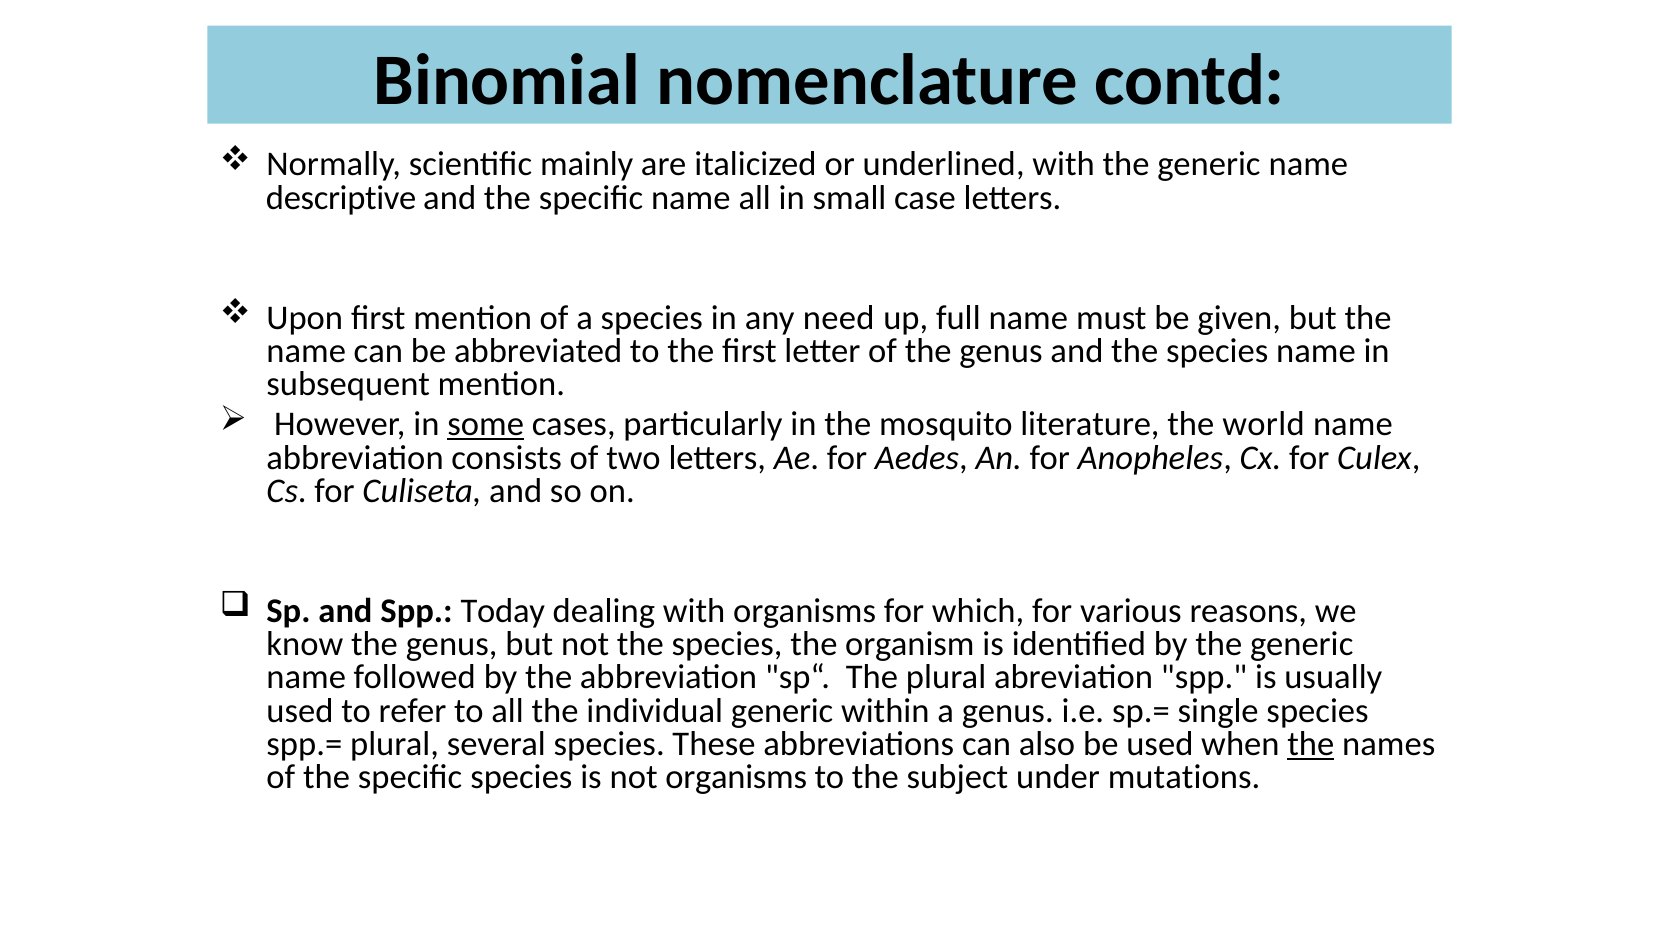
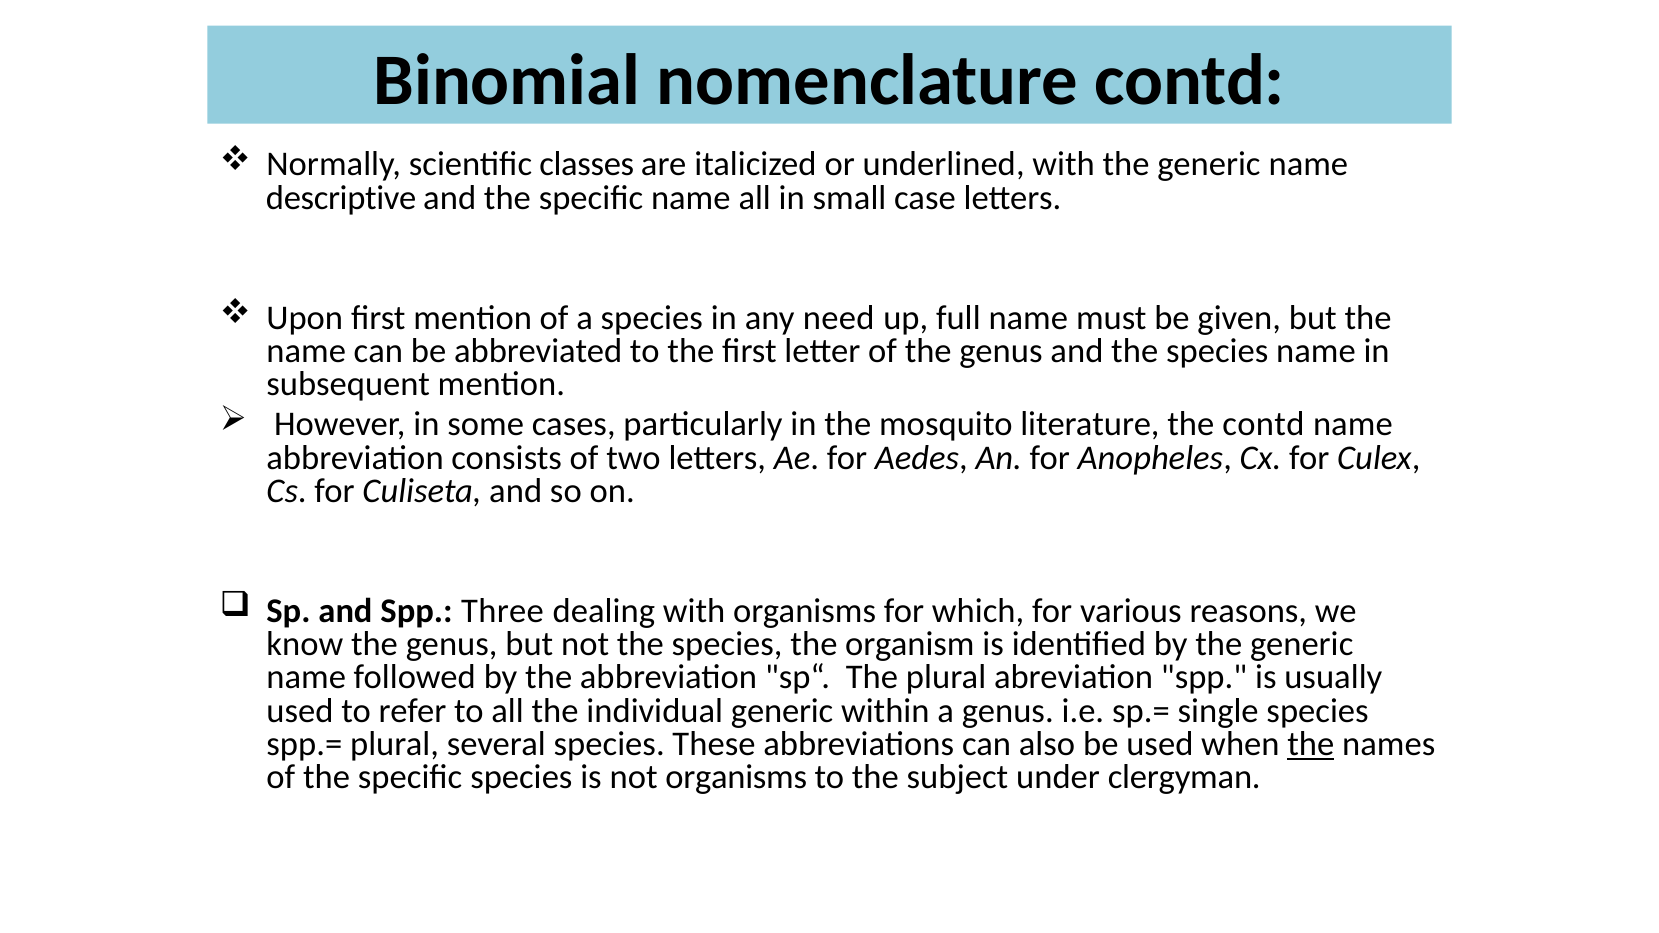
mainly: mainly -> classes
some underline: present -> none
the world: world -> contd
Today: Today -> Three
mutations: mutations -> clergyman
